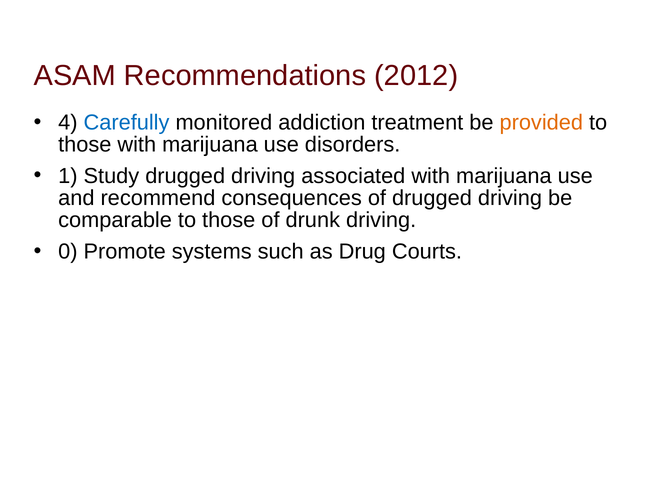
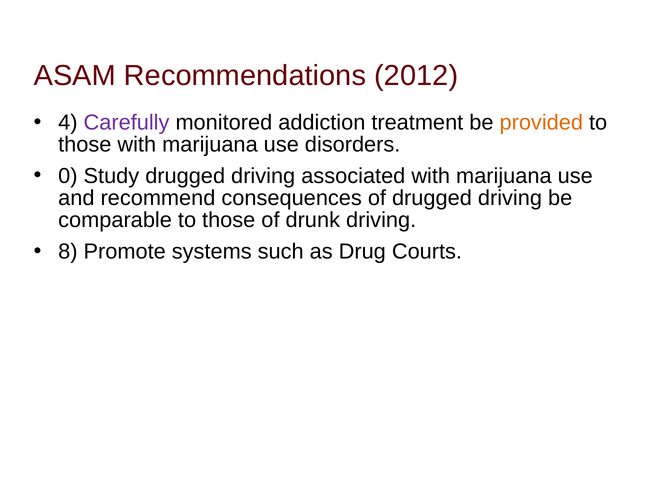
Carefully colour: blue -> purple
1: 1 -> 0
0: 0 -> 8
